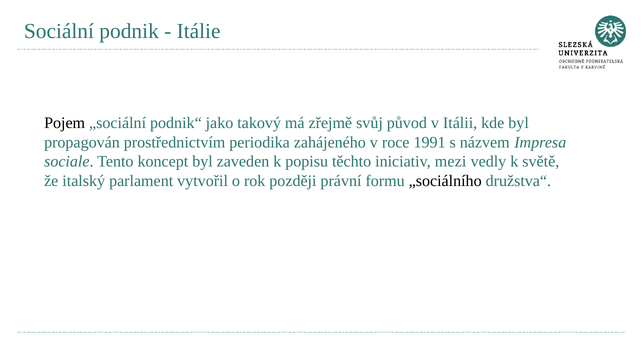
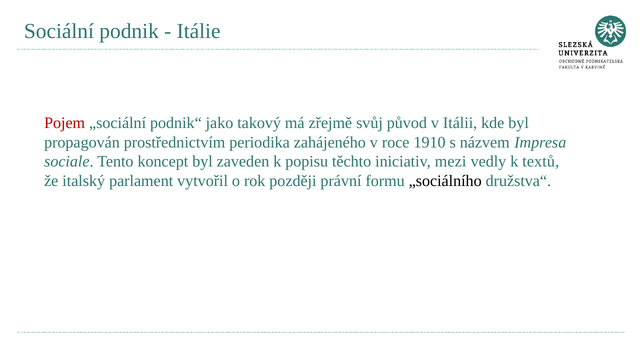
Pojem colour: black -> red
1991: 1991 -> 1910
světě: světě -> textů
